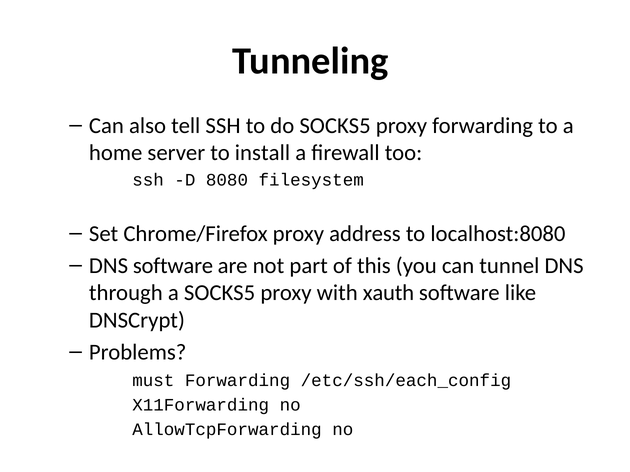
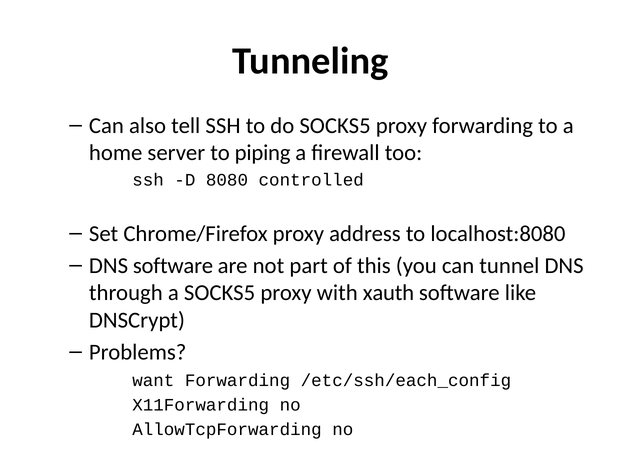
install: install -> piping
filesystem: filesystem -> controlled
must: must -> want
